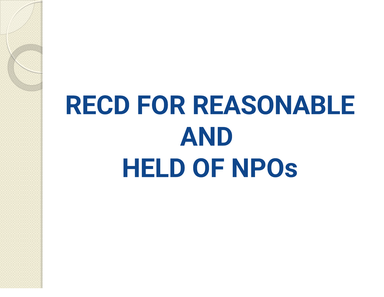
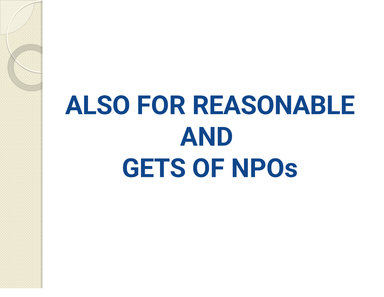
RECD: RECD -> ALSO
HELD: HELD -> GETS
